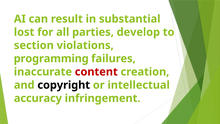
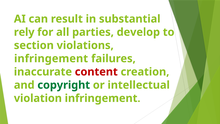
lost: lost -> rely
programming at (51, 58): programming -> infringement
copyright colour: black -> green
accuracy: accuracy -> violation
